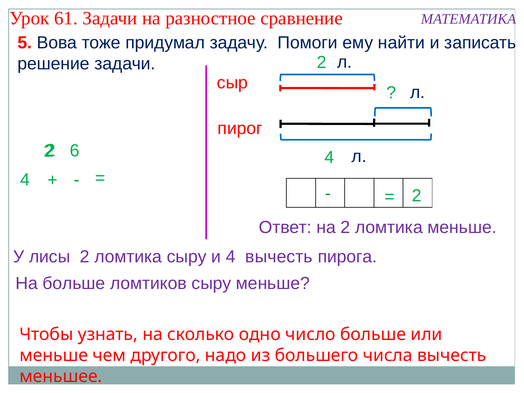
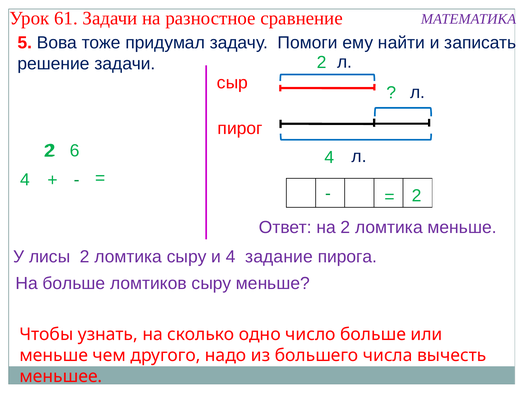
4 вычесть: вычесть -> задание
